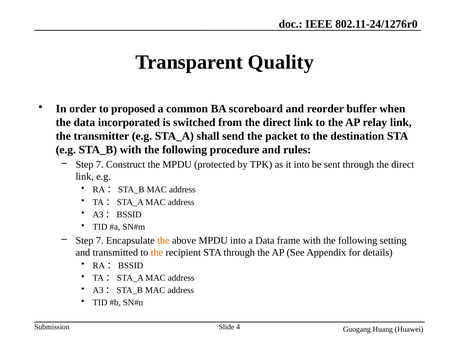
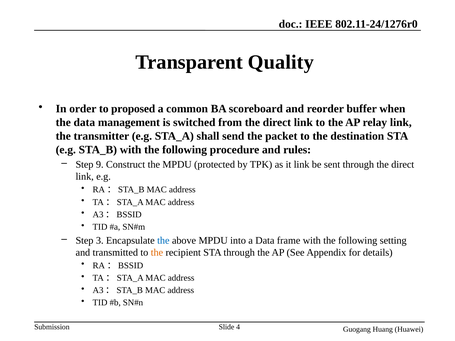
incorporated: incorporated -> management
7 at (100, 165): 7 -> 9
it into: into -> link
7 at (100, 241): 7 -> 3
the at (163, 241) colour: orange -> blue
